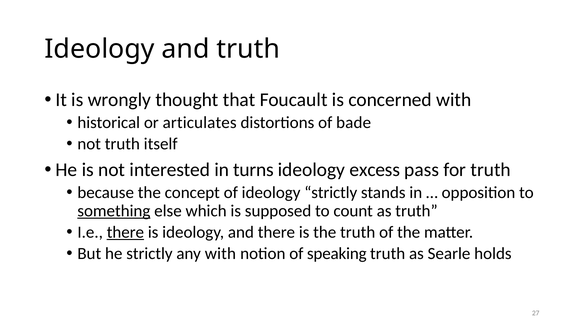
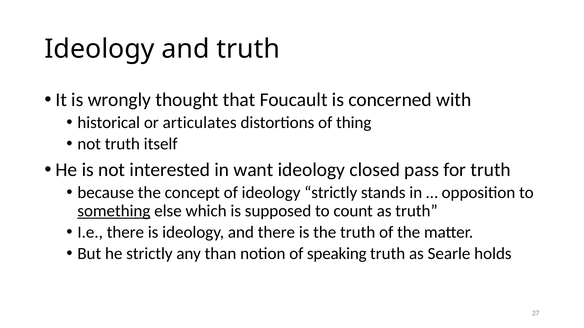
bade: bade -> thing
turns: turns -> want
excess: excess -> closed
there at (125, 233) underline: present -> none
any with: with -> than
